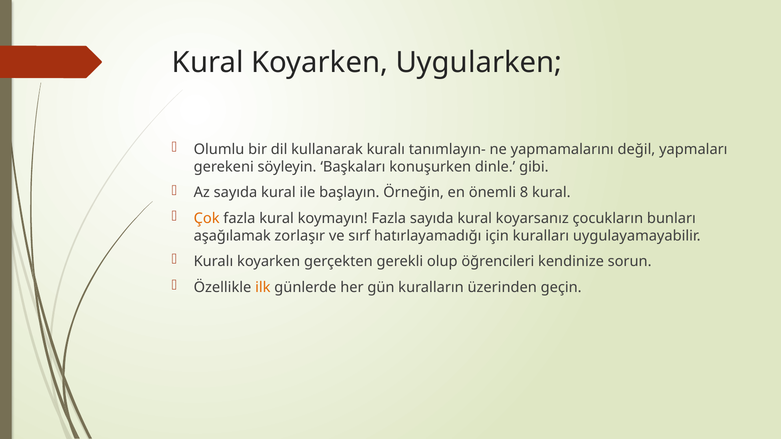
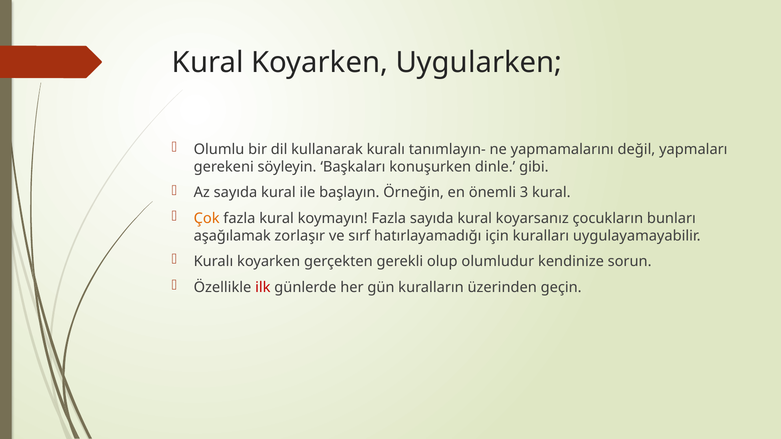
8: 8 -> 3
öğrencileri: öğrencileri -> olumludur
ilk colour: orange -> red
